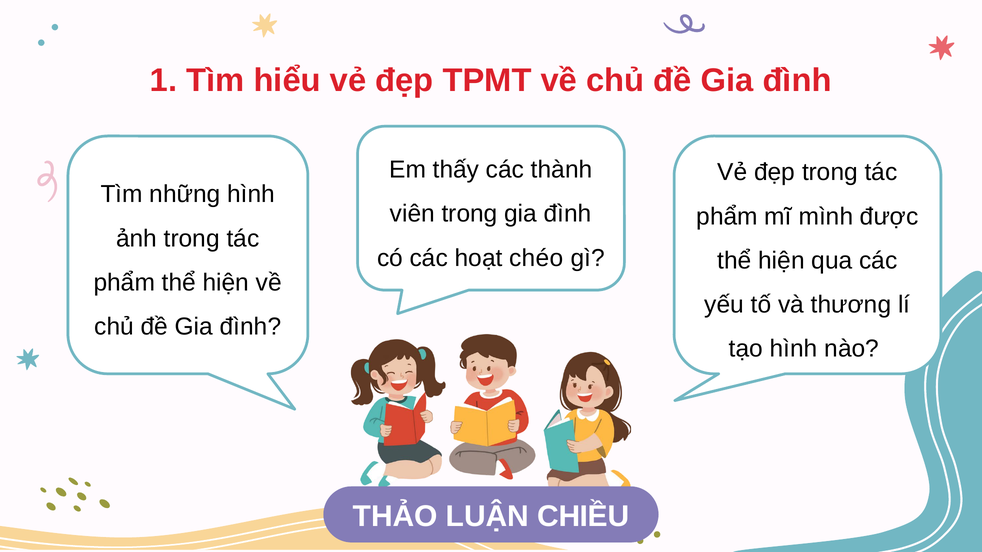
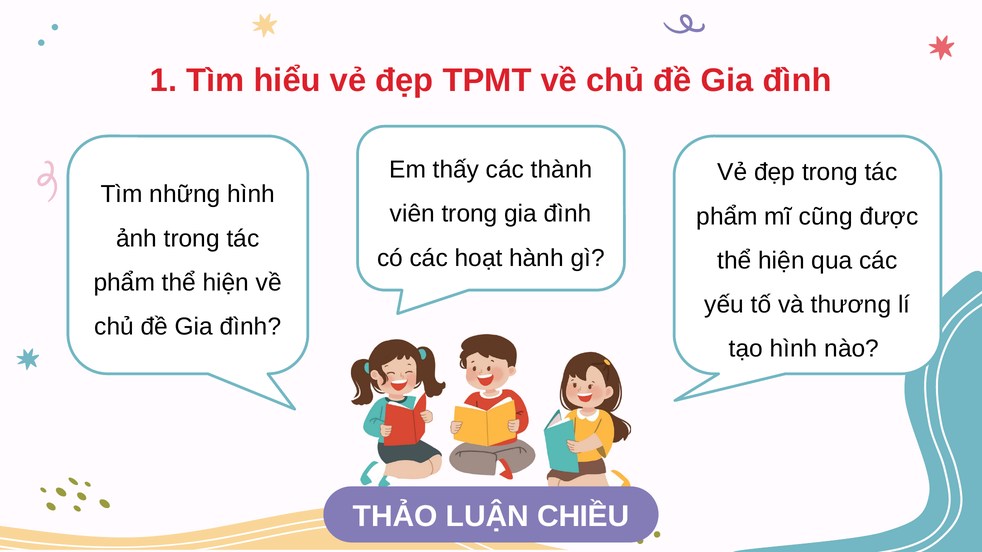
mình: mình -> cũng
chéo: chéo -> hành
